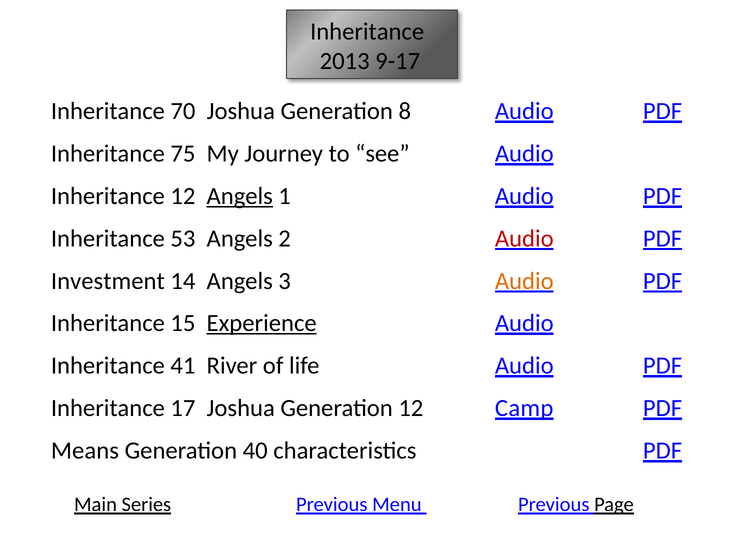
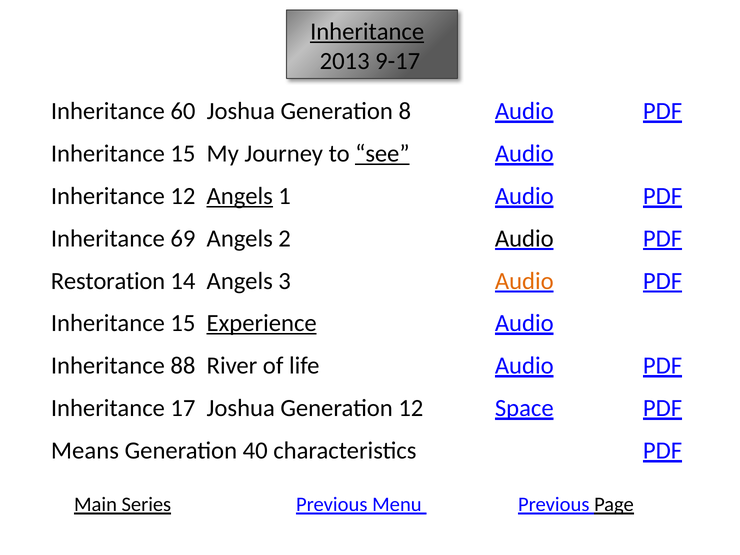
Inheritance at (367, 32) underline: none -> present
70: 70 -> 60
75 at (183, 154): 75 -> 15
see underline: none -> present
53: 53 -> 69
Audio at (524, 238) colour: red -> black
Investment: Investment -> Restoration
41: 41 -> 88
Camp: Camp -> Space
